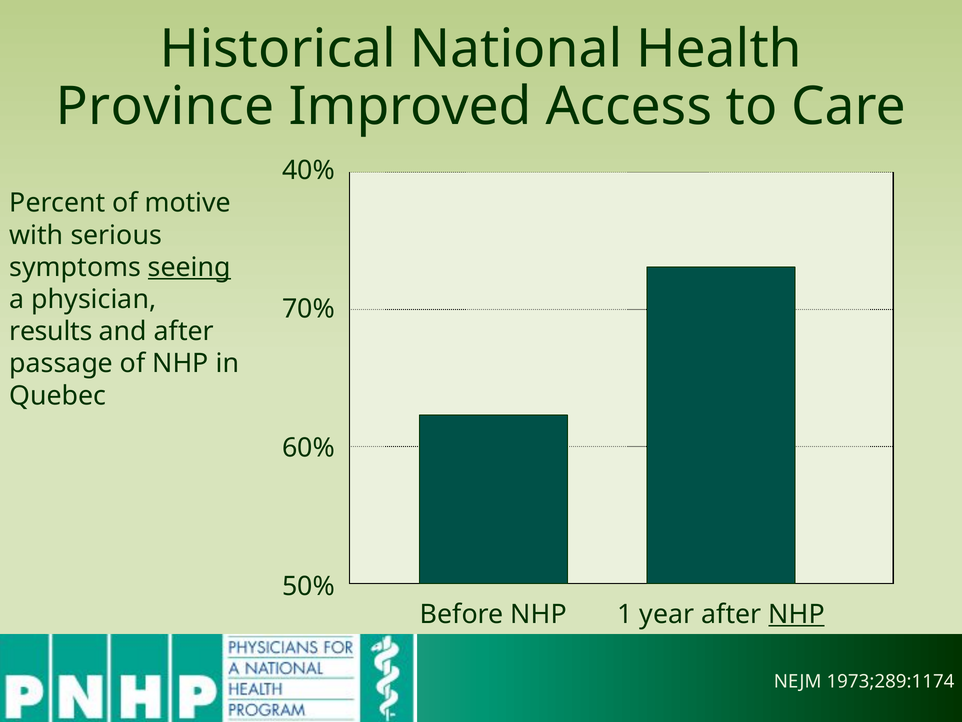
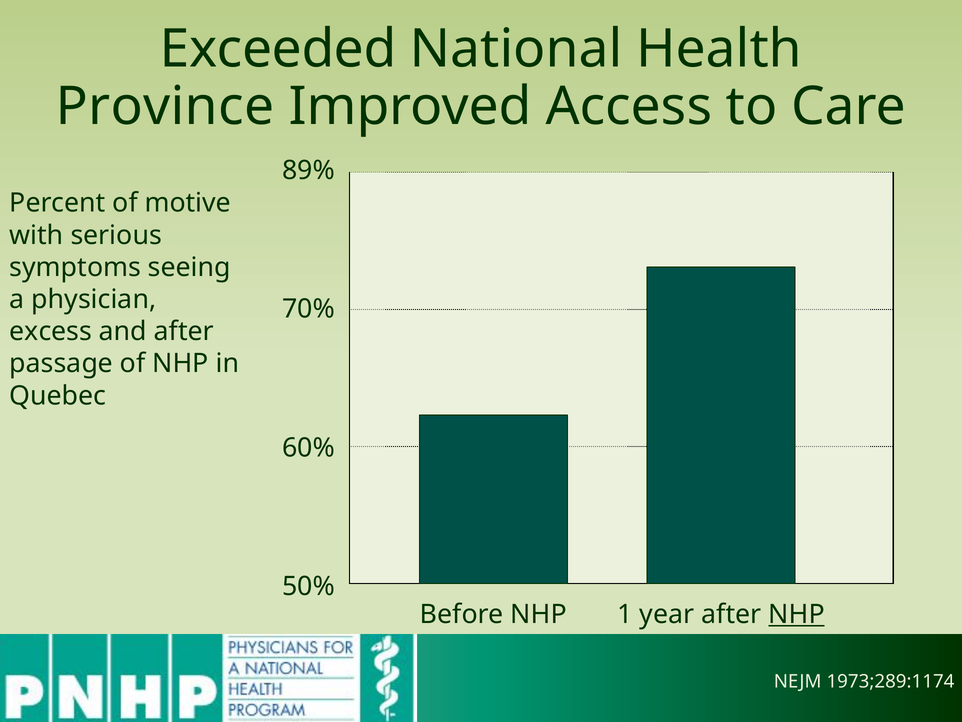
Historical: Historical -> Exceeded
40%: 40% -> 89%
seeing underline: present -> none
results: results -> excess
